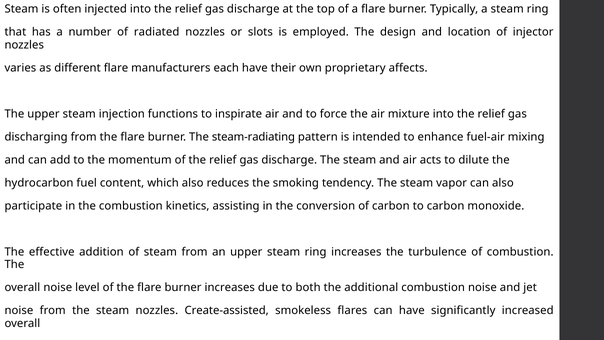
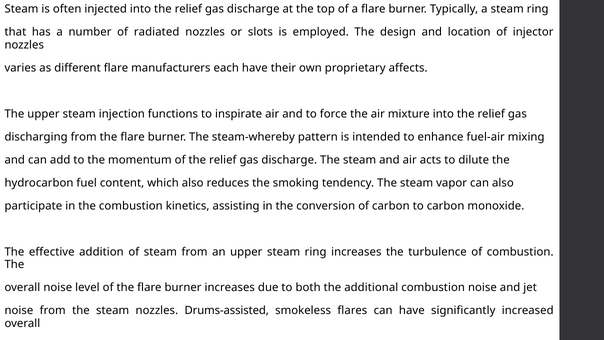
steam-radiating: steam-radiating -> steam-whereby
Create-assisted: Create-assisted -> Drums-assisted
